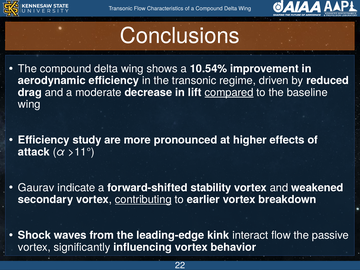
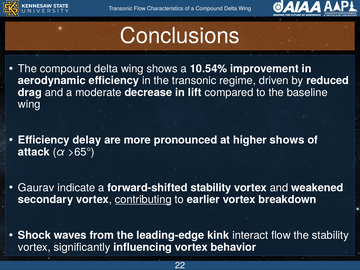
compared underline: present -> none
study: study -> delay
higher effects: effects -> shows
>11°: >11° -> >65°
the passive: passive -> stability
